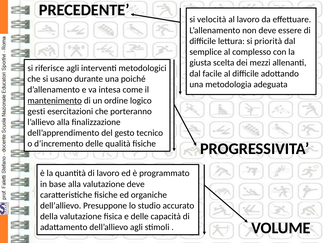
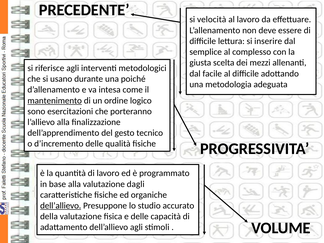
priorità: priorità -> inserire
gesti: gesti -> sono
valutazione deve: deve -> dagli
dell’allievo at (61, 206) underline: none -> present
